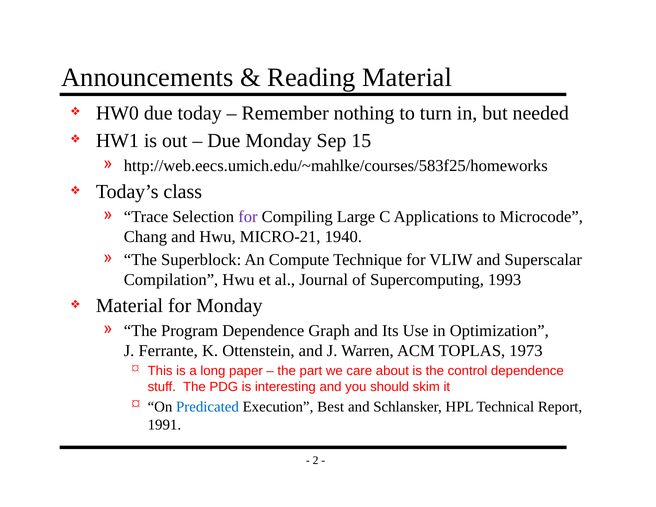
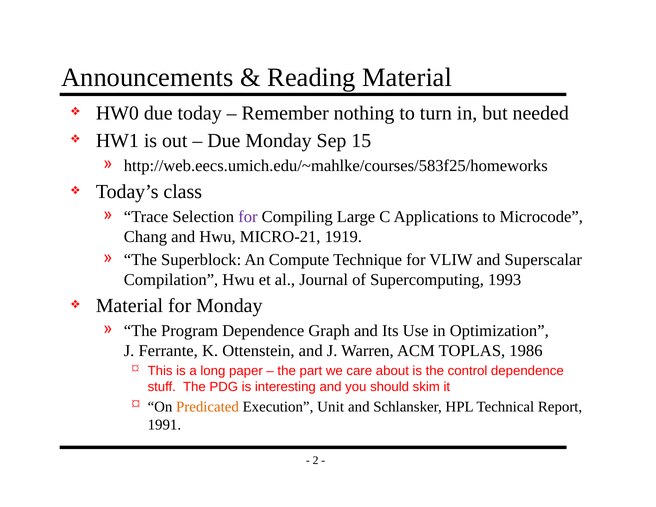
1940: 1940 -> 1919
1973: 1973 -> 1986
Predicated colour: blue -> orange
Best: Best -> Unit
